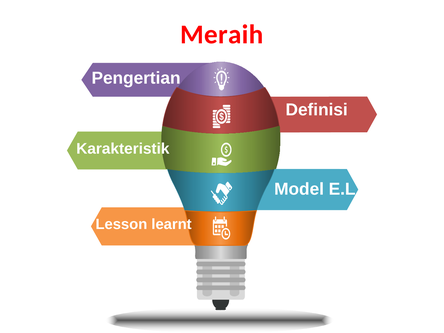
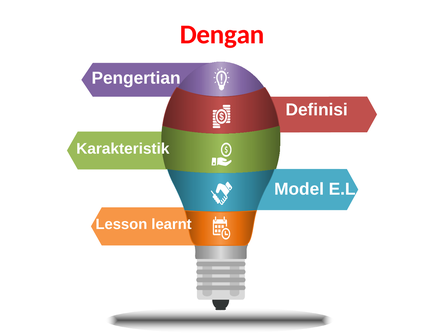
Meraih: Meraih -> Dengan
